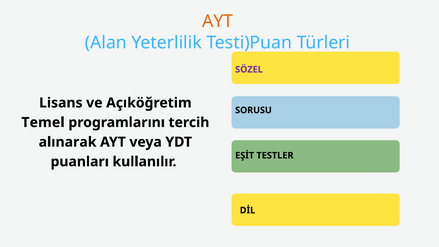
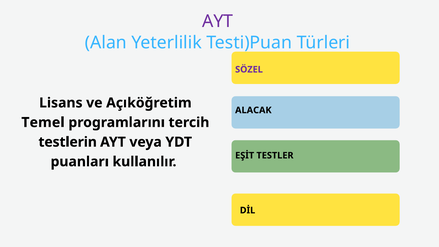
AYT at (218, 21) colour: orange -> purple
SORUSU: SORUSU -> ALACAK
alınarak: alınarak -> testlerin
